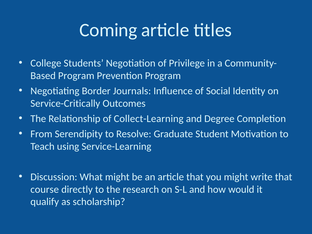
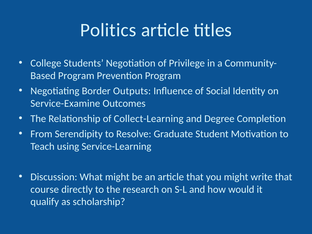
Coming: Coming -> Politics
Journals: Journals -> Outputs
Service-Critically: Service-Critically -> Service-Examine
